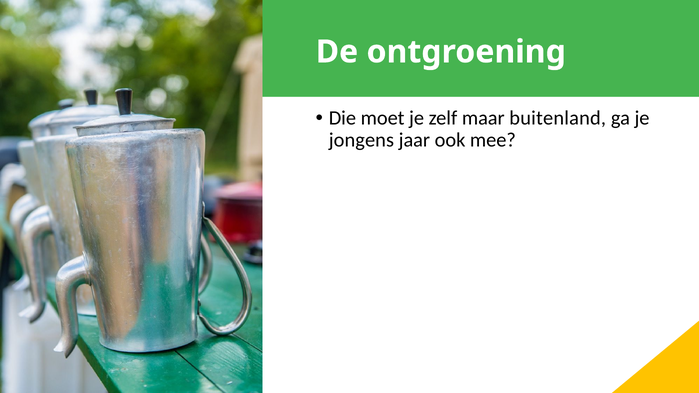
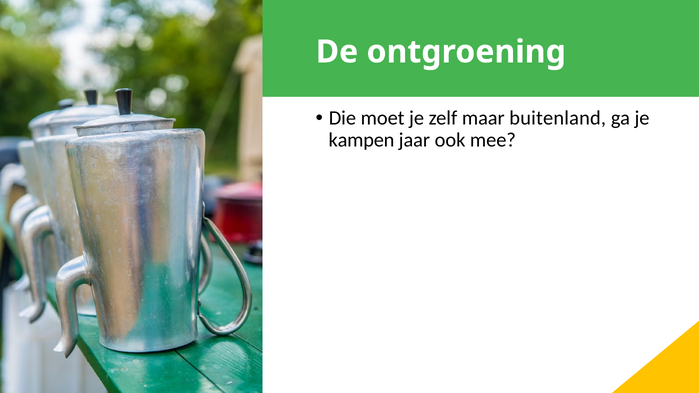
jongens: jongens -> kampen
